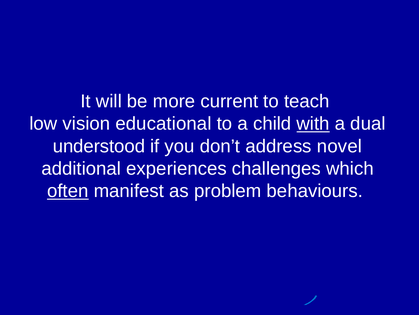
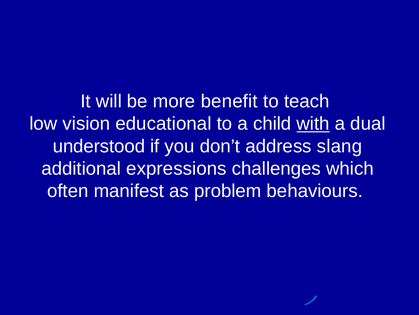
current: current -> benefit
novel: novel -> slang
experiences: experiences -> expressions
often underline: present -> none
